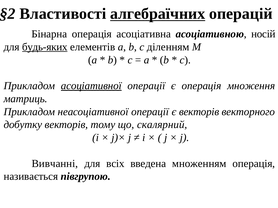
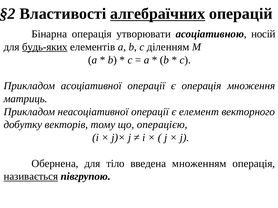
асоціативна: асоціативна -> утворювати
асоціативної underline: present -> none
є векторів: векторів -> елемент
скалярний: скалярний -> операцією
Вивчанні: Вивчанні -> Обернена
всіх: всіх -> тіло
називається underline: none -> present
